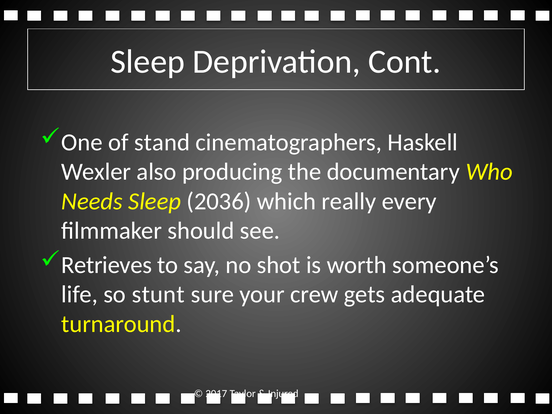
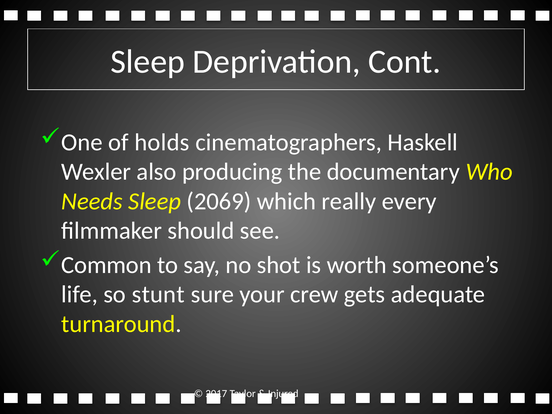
stand: stand -> holds
2036: 2036 -> 2069
Retrieves: Retrieves -> Common
